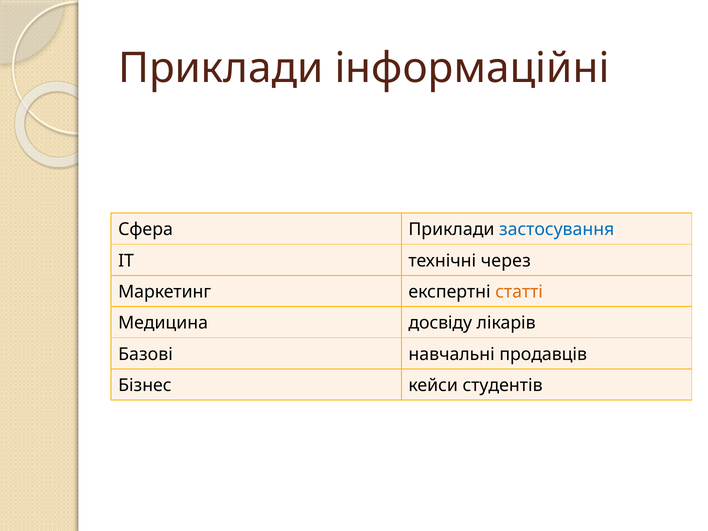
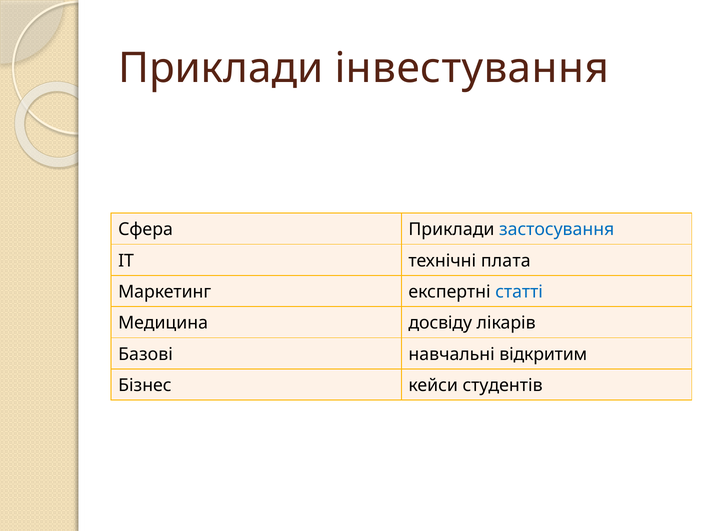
інформаційні: інформаційні -> інвестування
через: через -> плата
статті colour: orange -> blue
продавців: продавців -> відкритим
